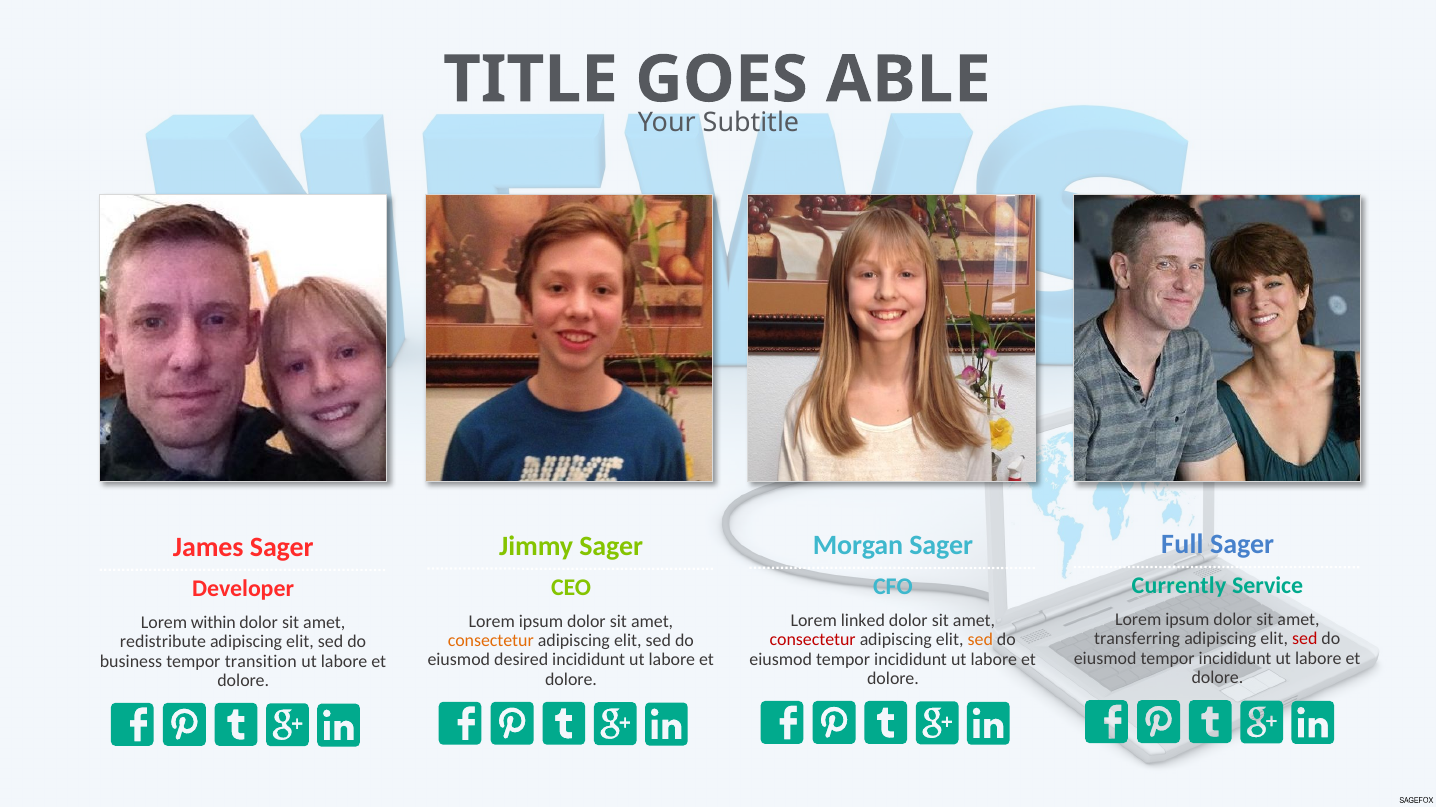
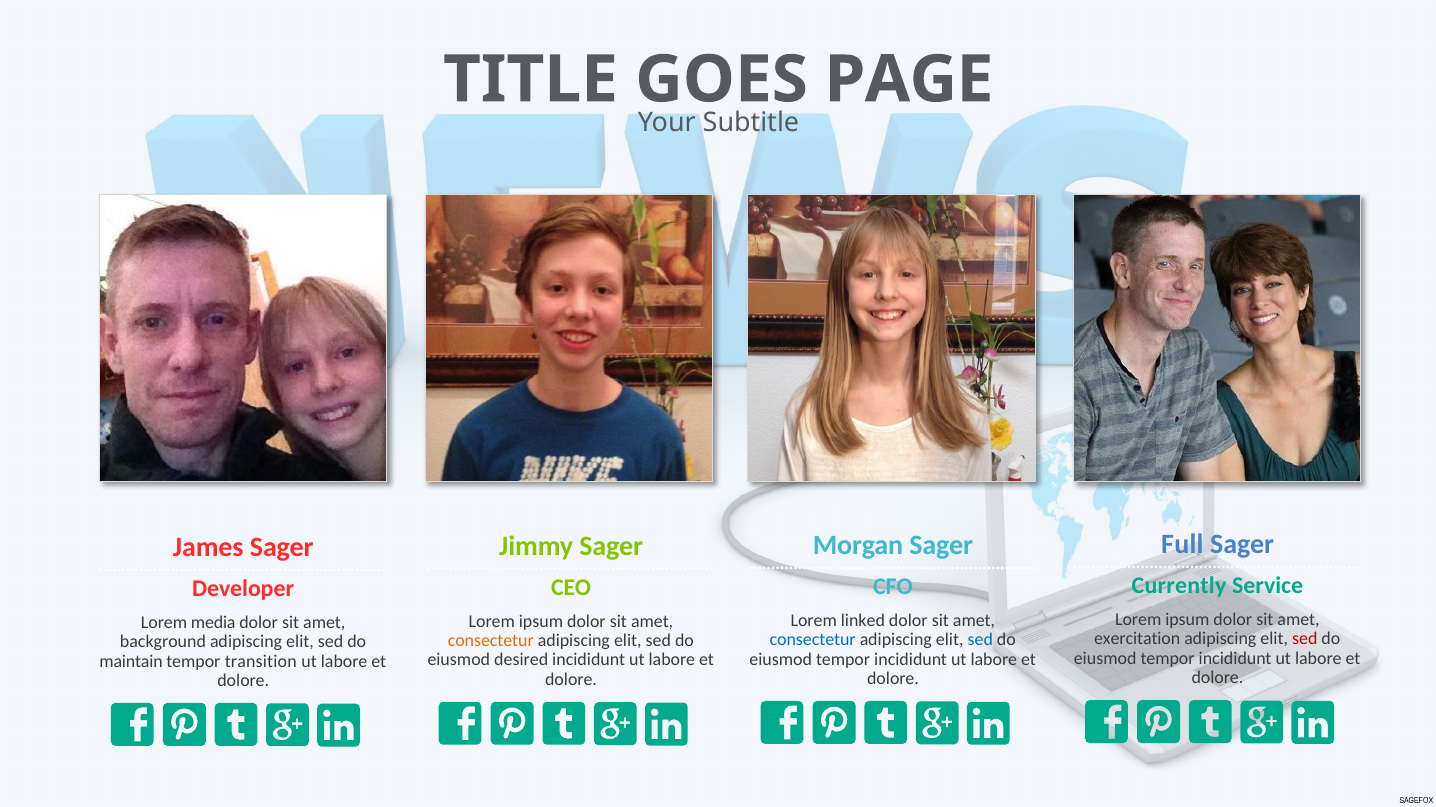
ABLE: ABLE -> PAGE
within: within -> media
transferring: transferring -> exercitation
consectetur at (813, 640) colour: red -> blue
sed at (980, 640) colour: orange -> blue
redistribute: redistribute -> background
business: business -> maintain
